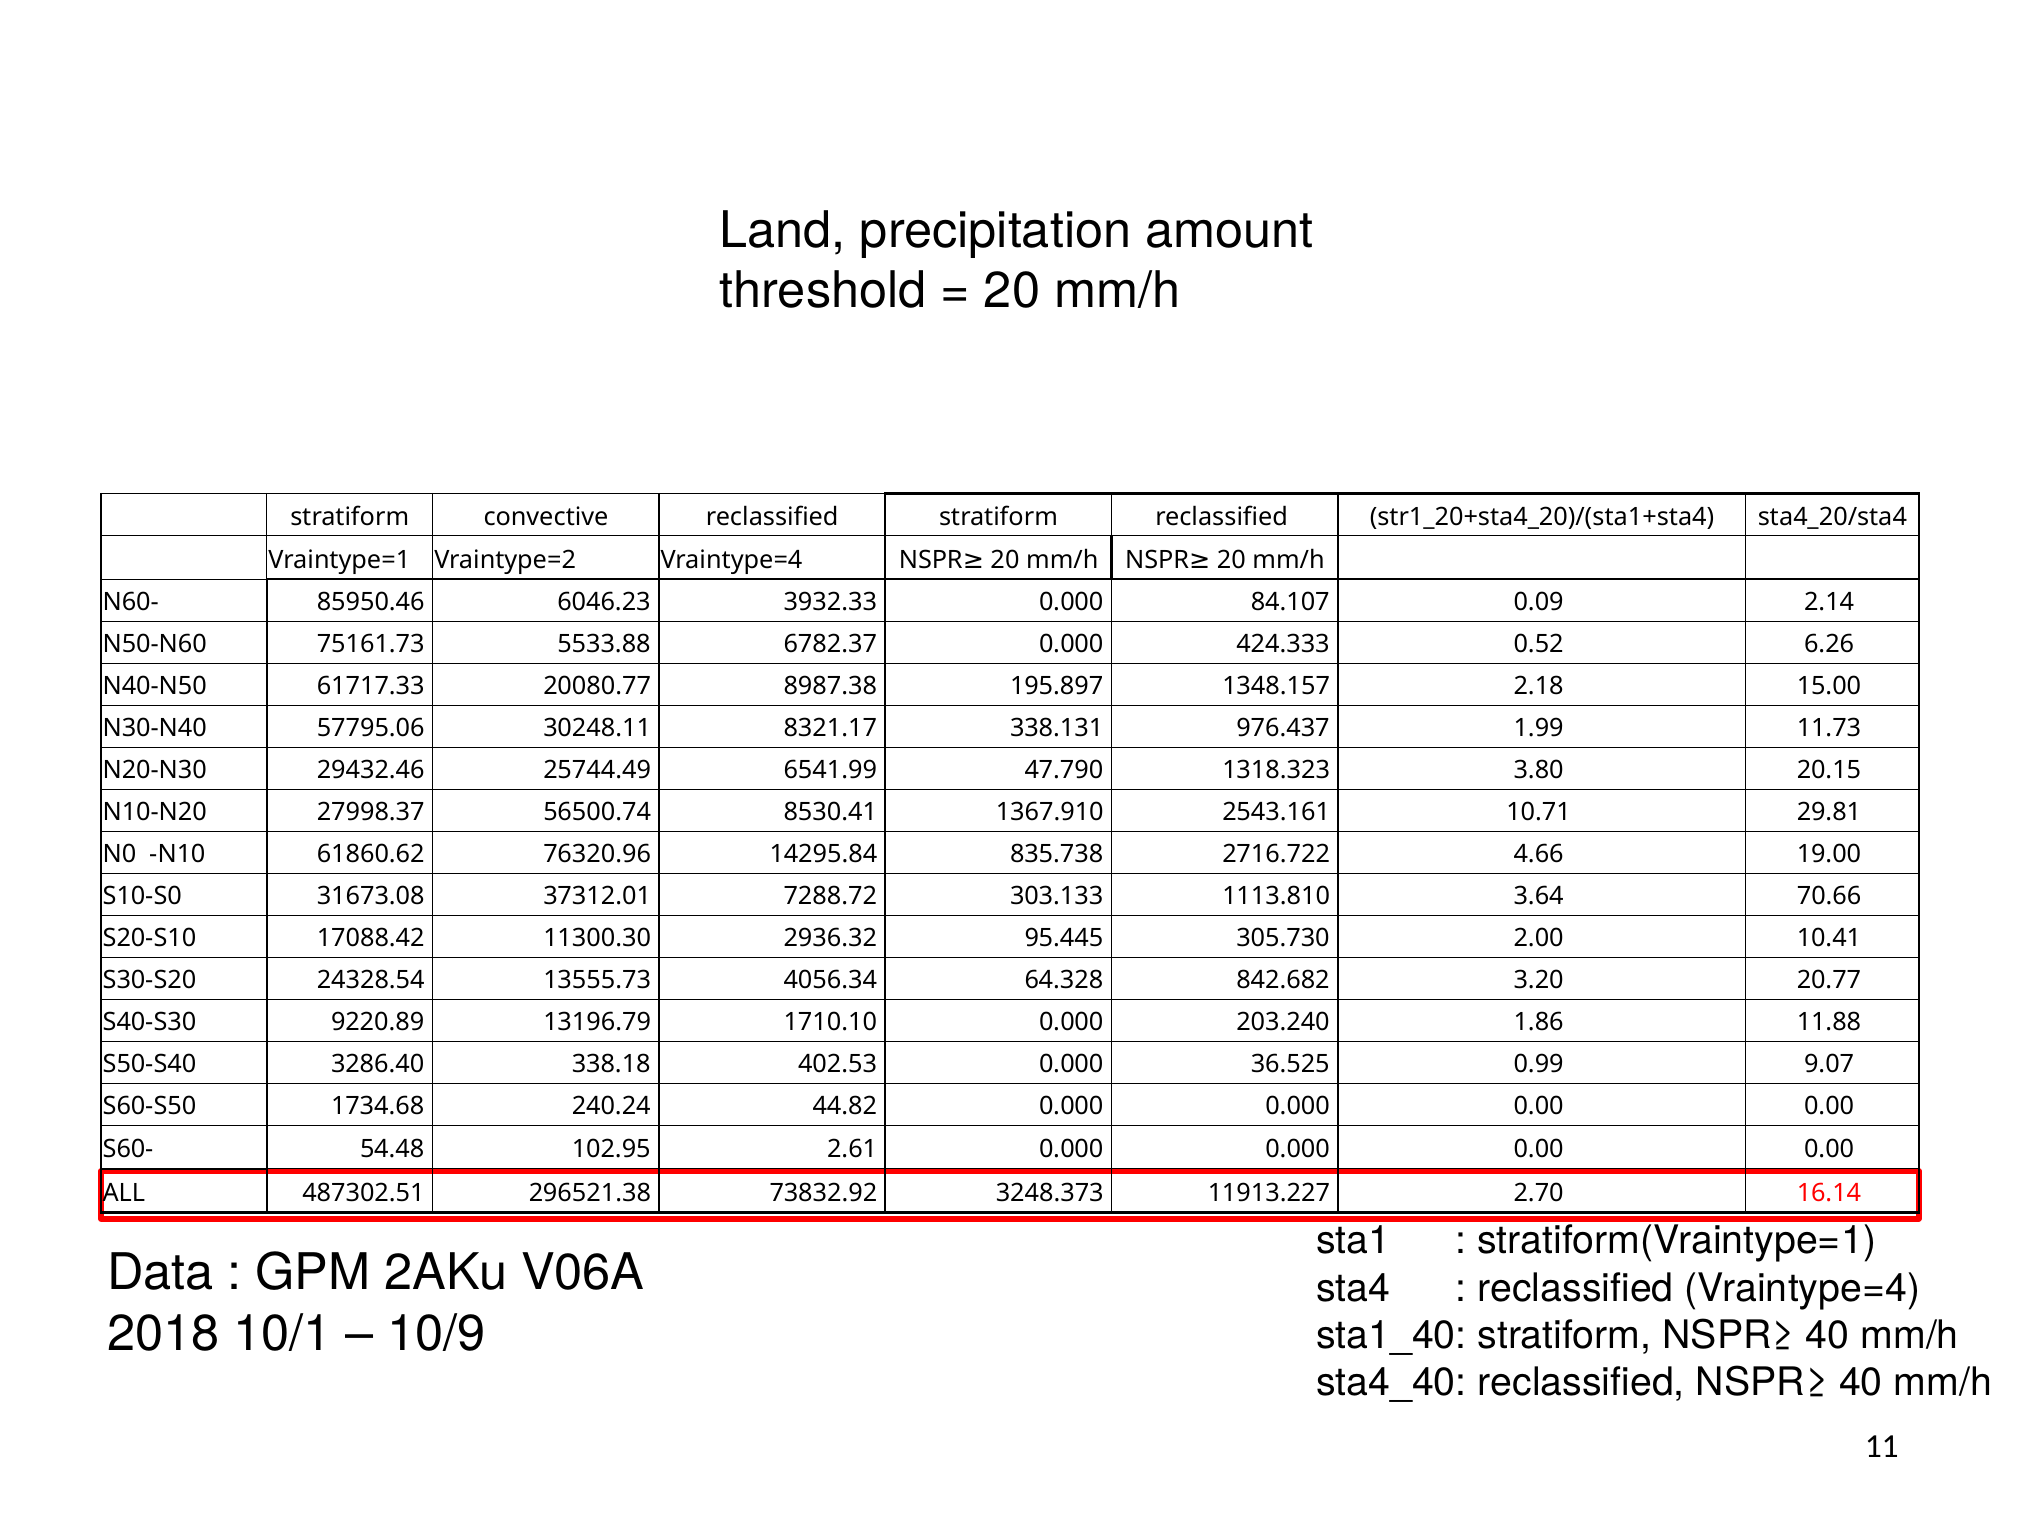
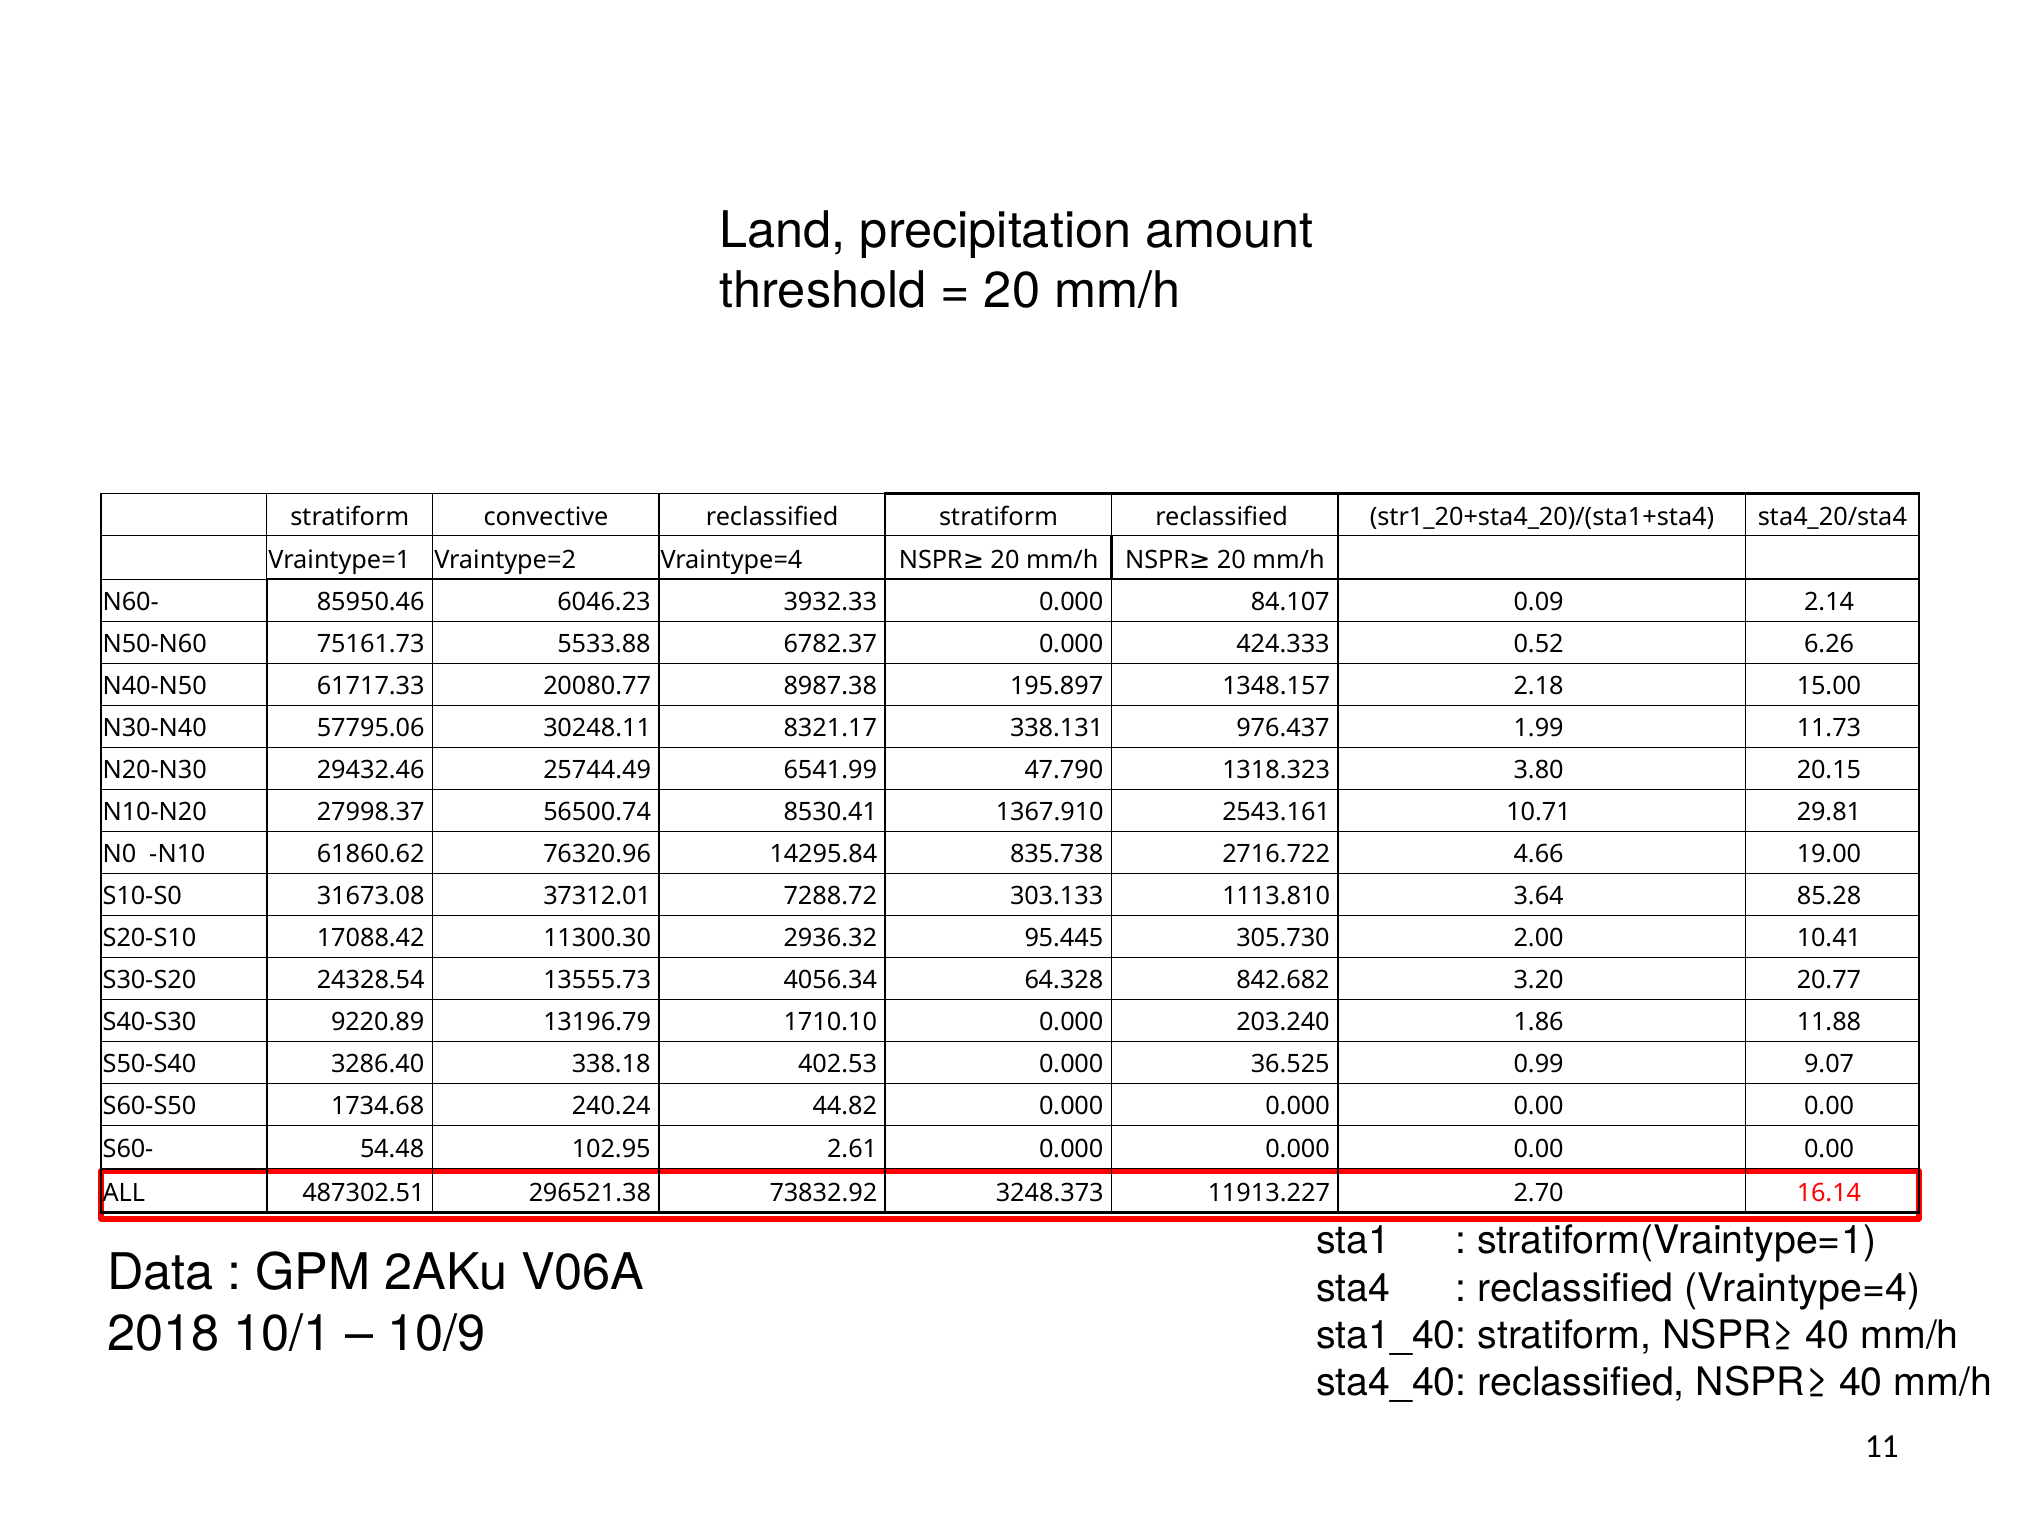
70.66: 70.66 -> 85.28
